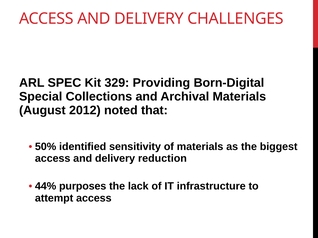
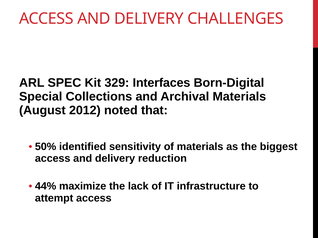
Providing: Providing -> Interfaces
purposes: purposes -> maximize
